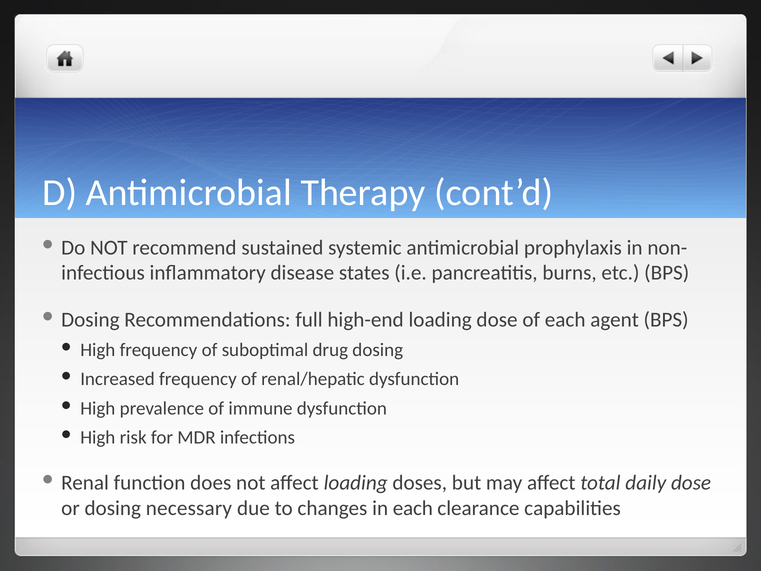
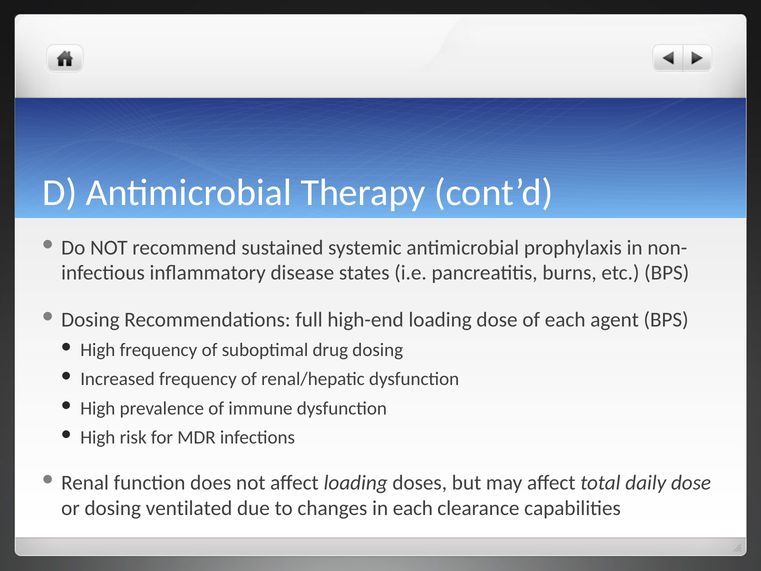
necessary: necessary -> ventilated
